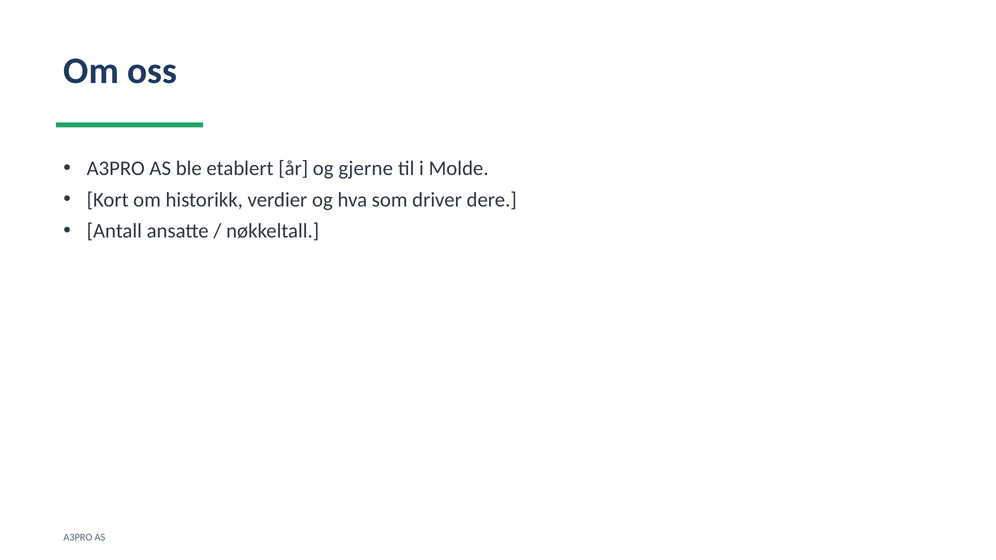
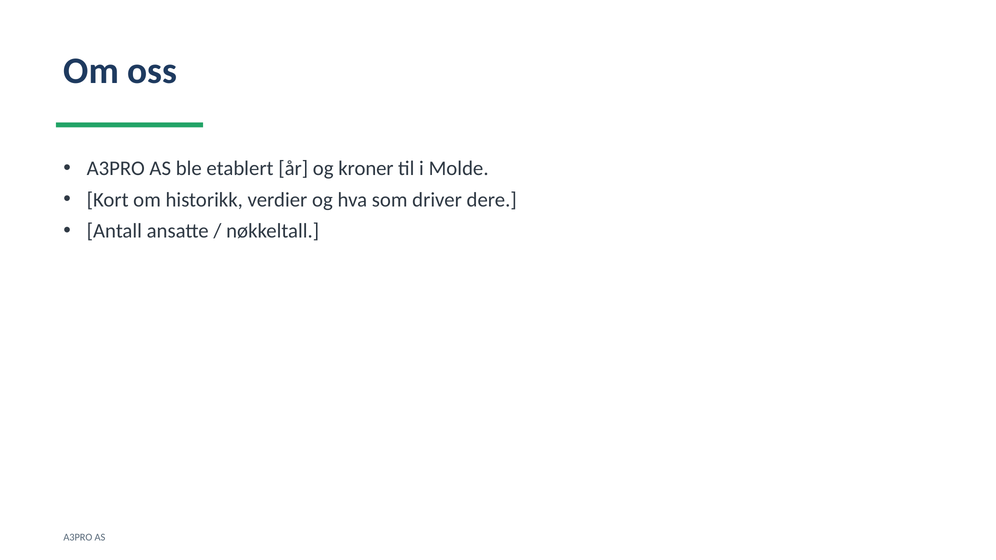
gjerne: gjerne -> kroner
